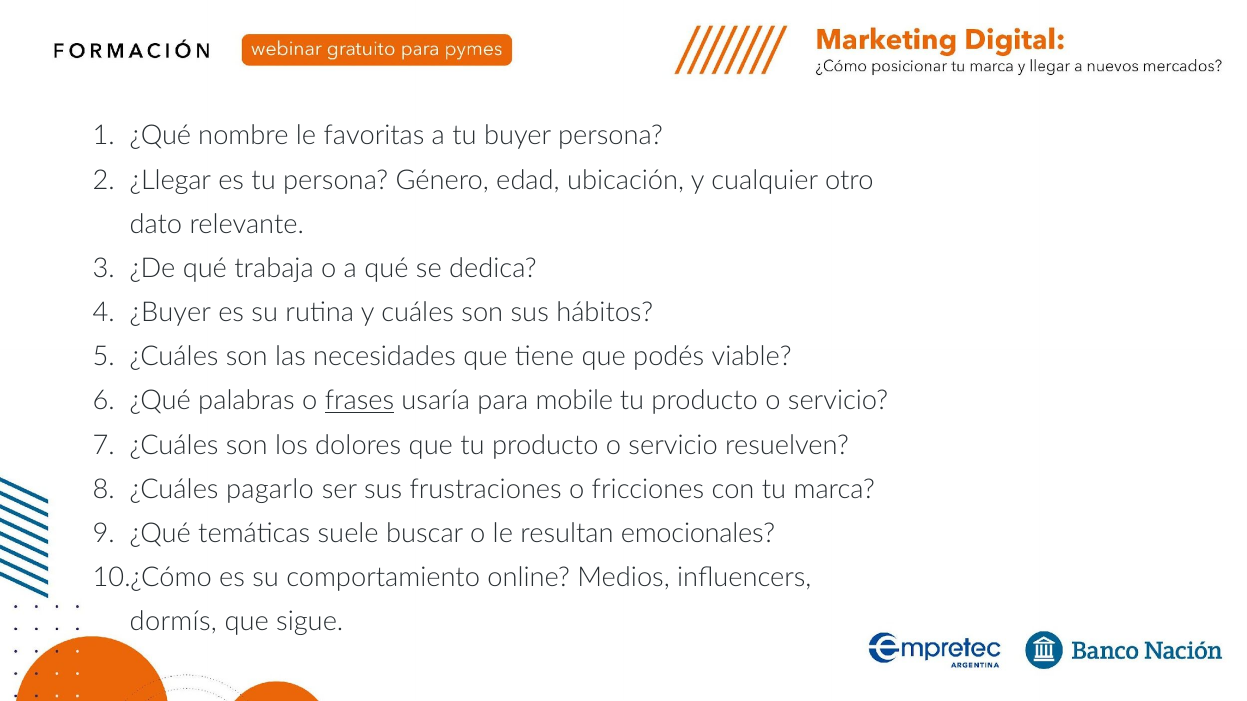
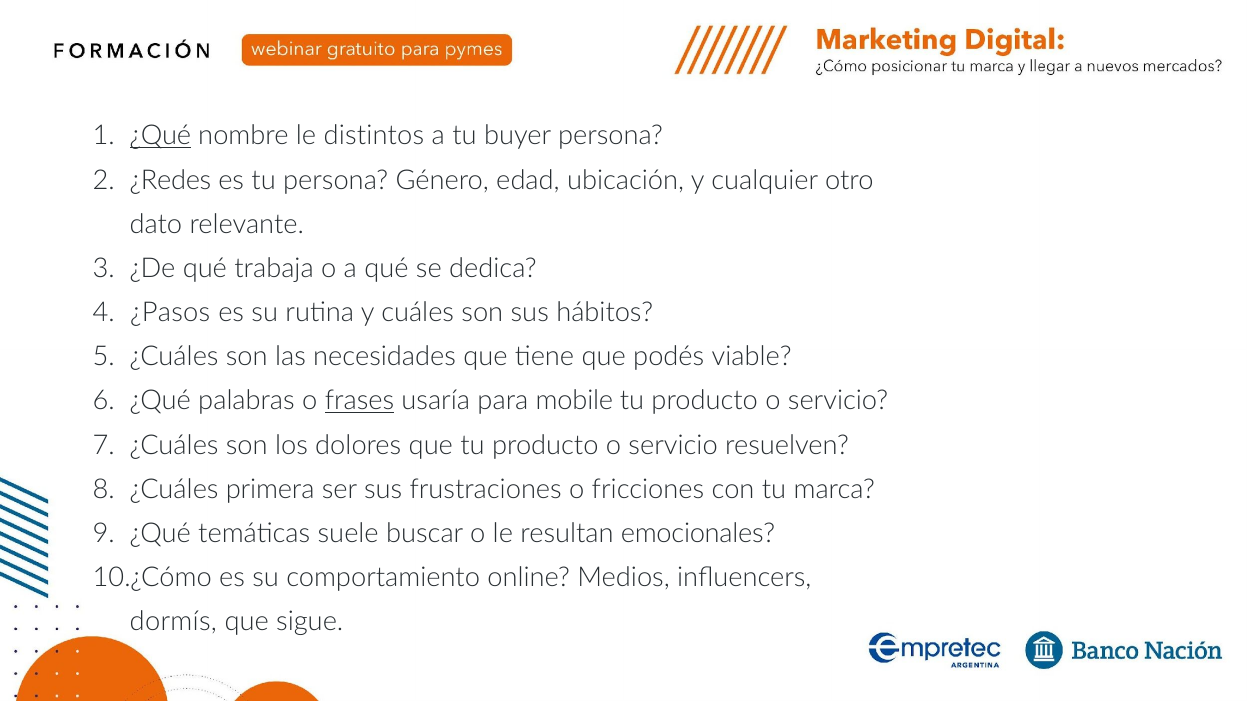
¿Qué at (160, 136) underline: none -> present
favoritas: favoritas -> distintos
¿Llegar: ¿Llegar -> ¿Redes
¿Buyer: ¿Buyer -> ¿Pasos
pagarlo: pagarlo -> primera
